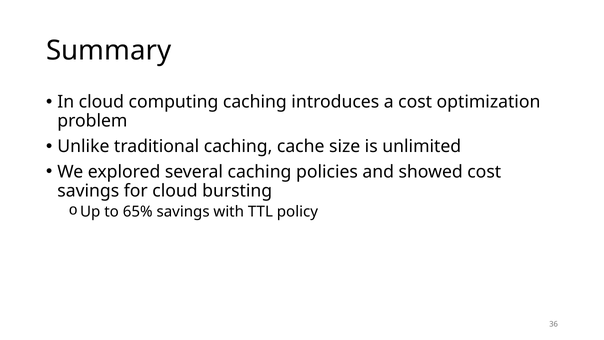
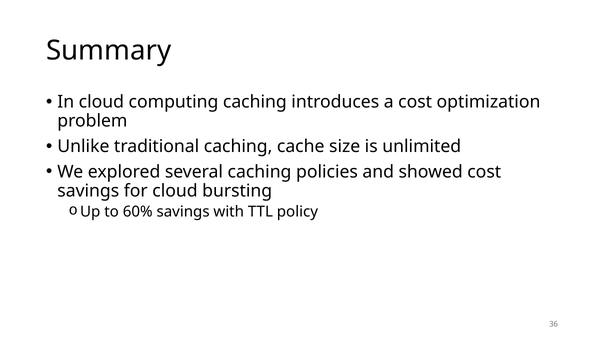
65%: 65% -> 60%
